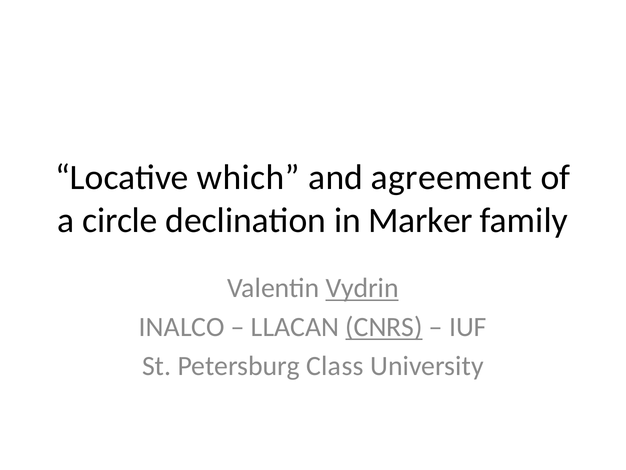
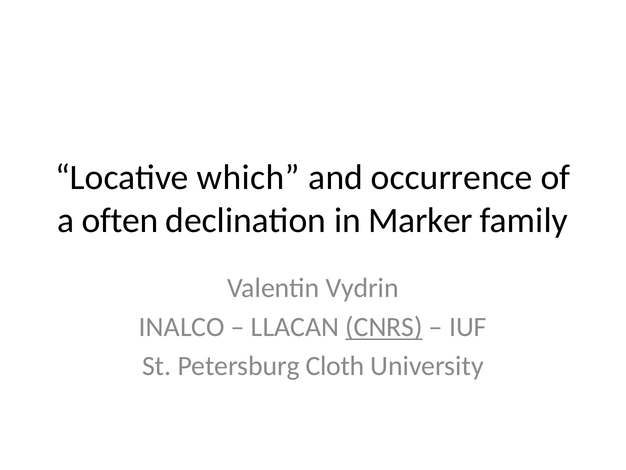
agreement: agreement -> occurrence
circle: circle -> often
Vydrin underline: present -> none
Class: Class -> Cloth
